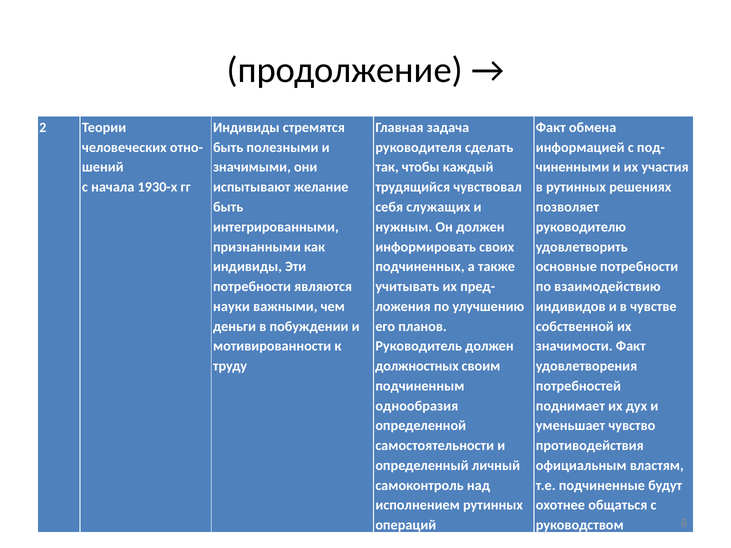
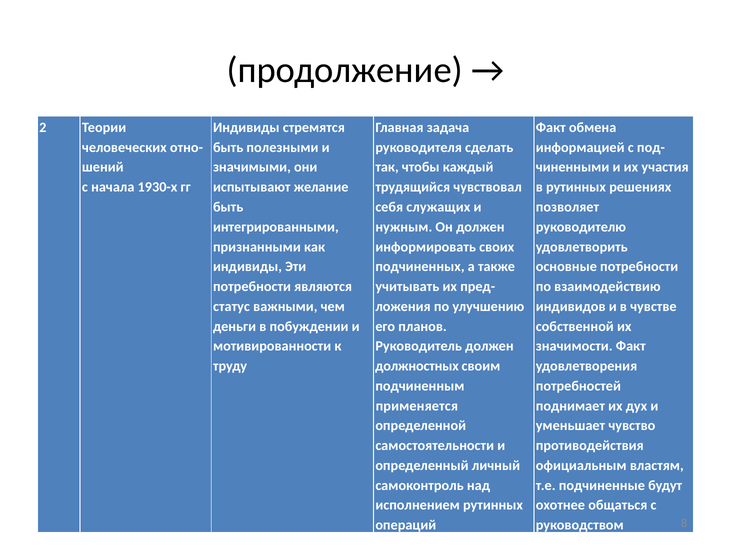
науки: науки -> статус
однообразия: однообразия -> применяется
